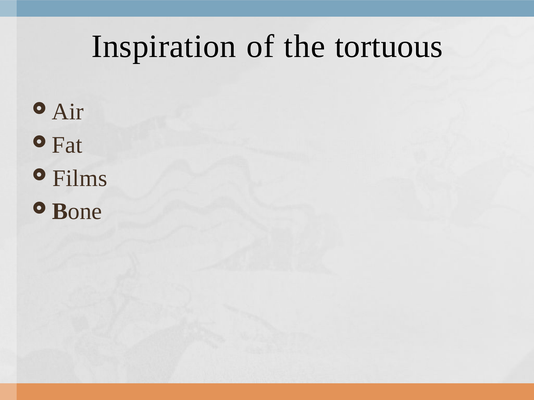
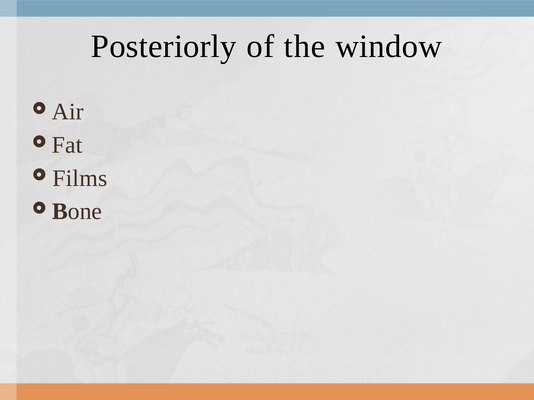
Inspiration: Inspiration -> Posteriorly
tortuous: tortuous -> window
